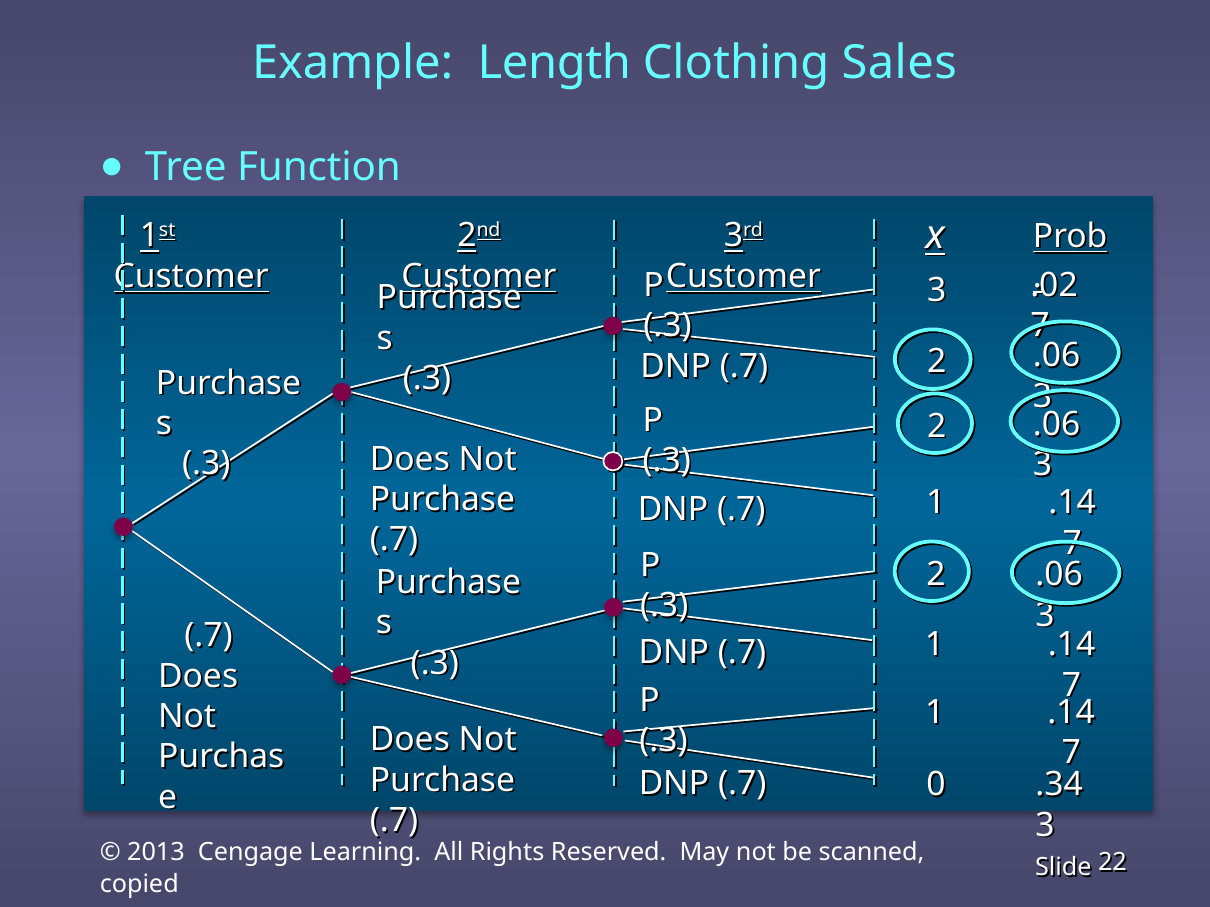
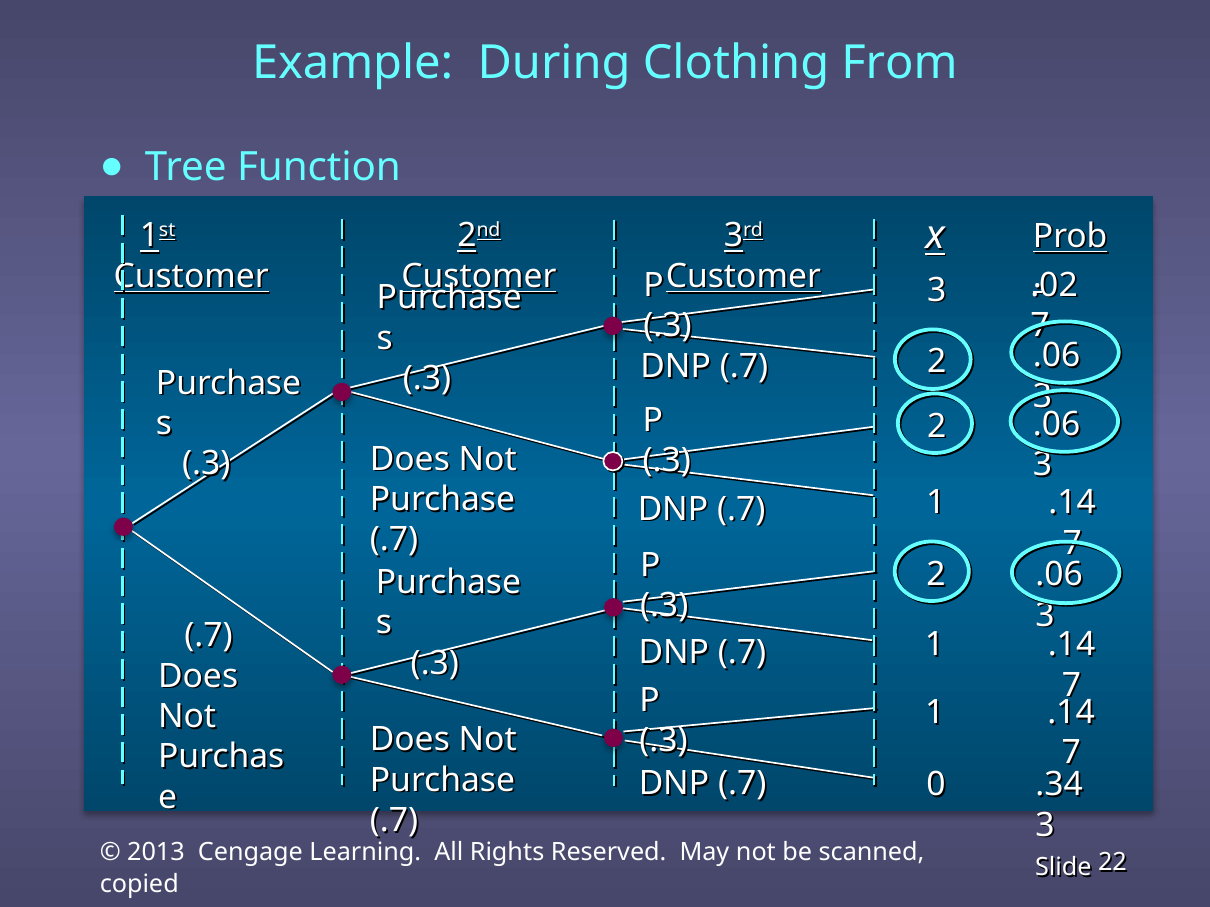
Length: Length -> During
Sales: Sales -> From
